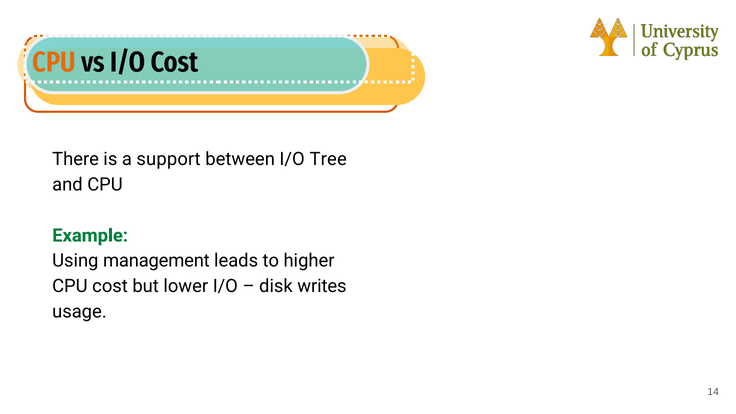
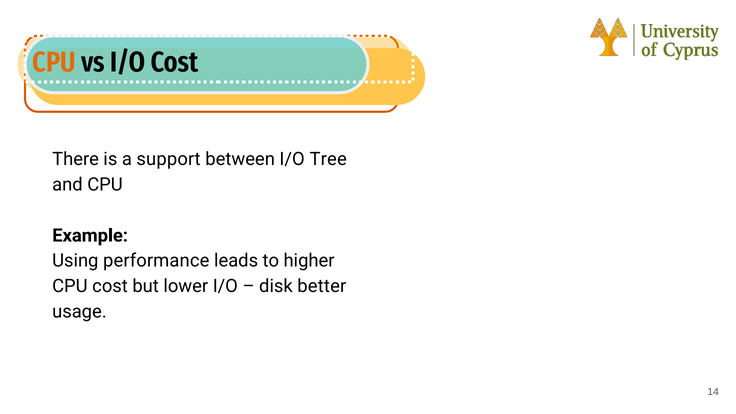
Example colour: green -> black
management: management -> performance
writes: writes -> better
